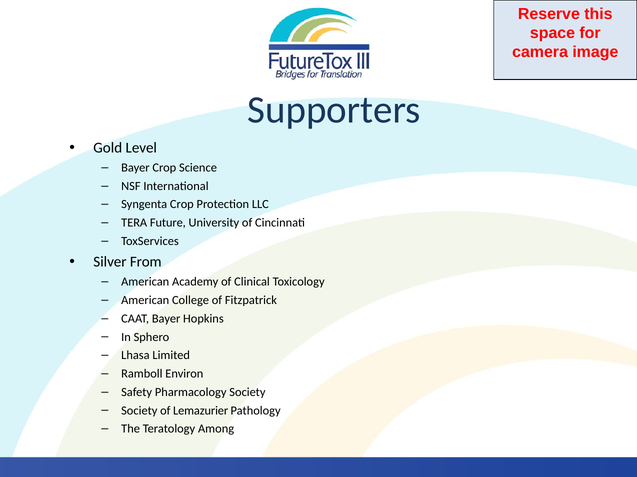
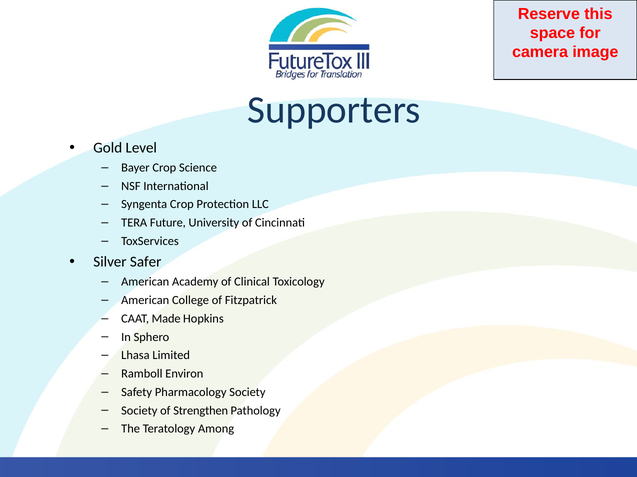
From: From -> Safer
CAAT Bayer: Bayer -> Made
Lemazurier: Lemazurier -> Strengthen
